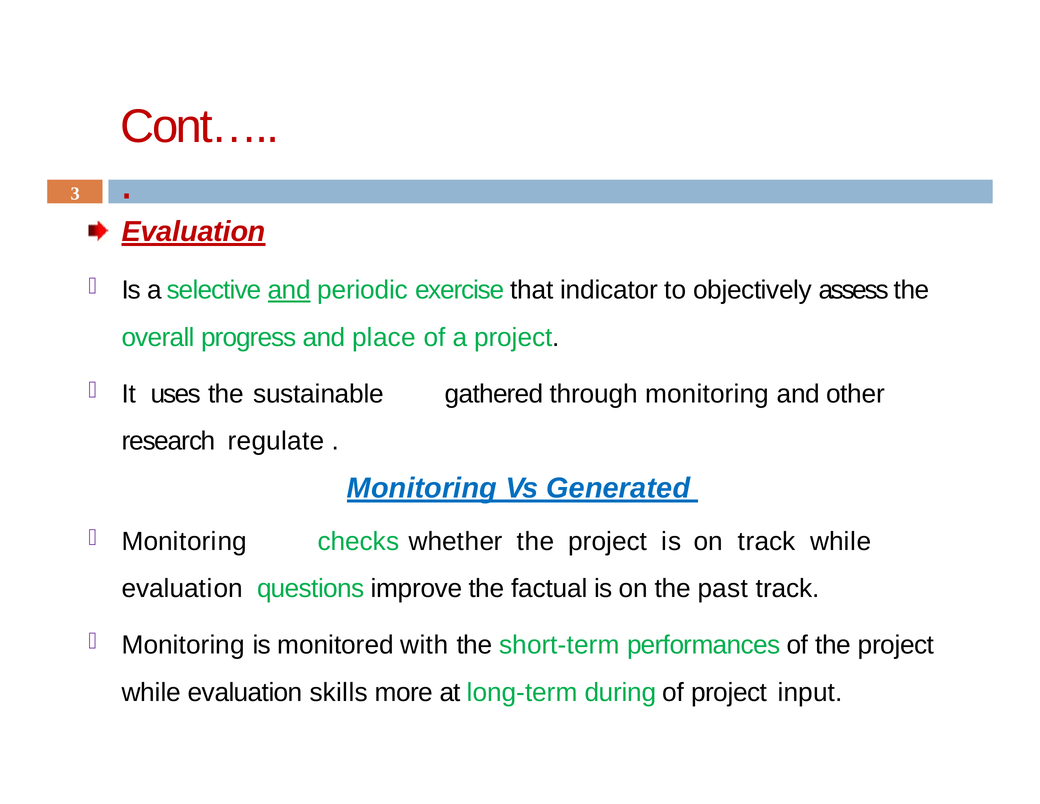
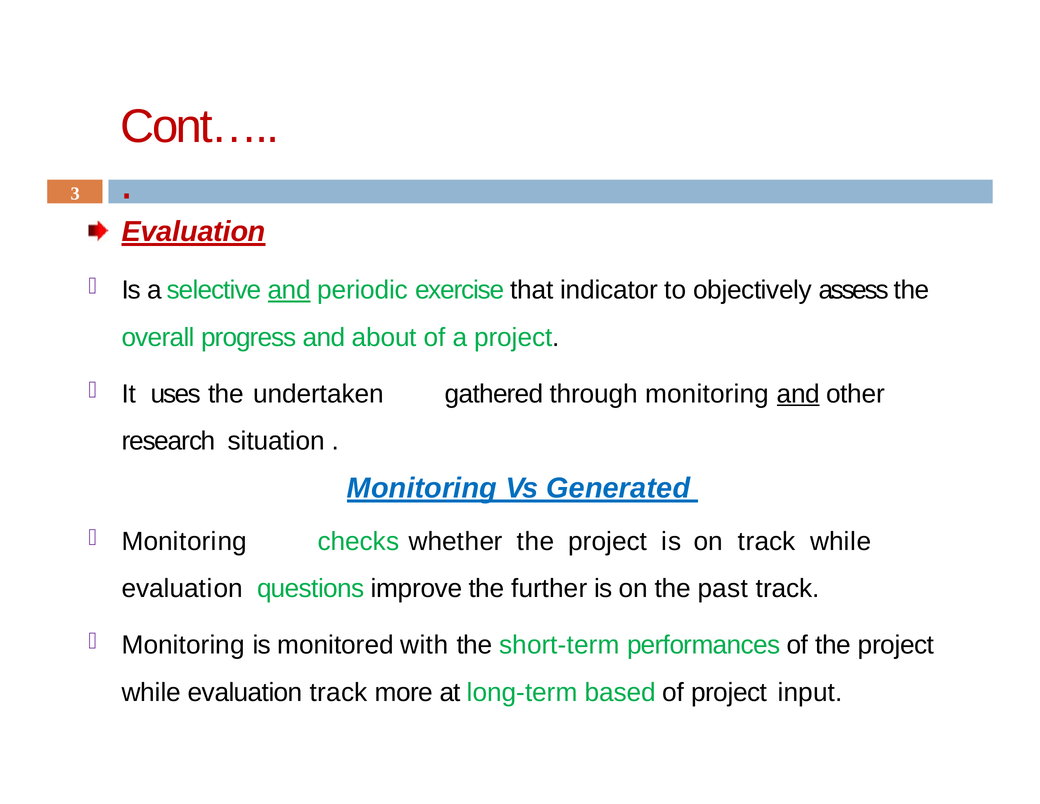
place: place -> about
sustainable: sustainable -> undertaken
and at (798, 394) underline: none -> present
regulate: regulate -> situation
factual: factual -> further
evaluation skills: skills -> track
during: during -> based
